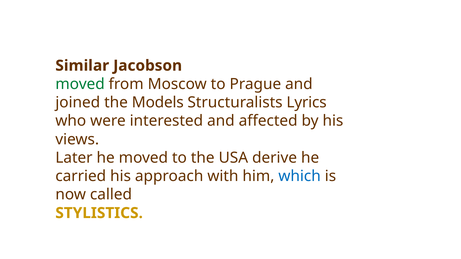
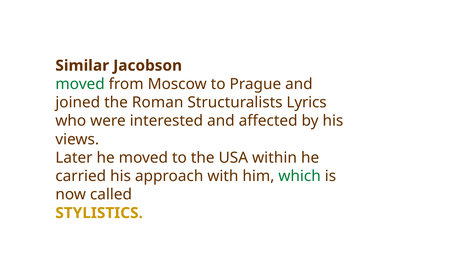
Models: Models -> Roman
derive: derive -> within
which colour: blue -> green
